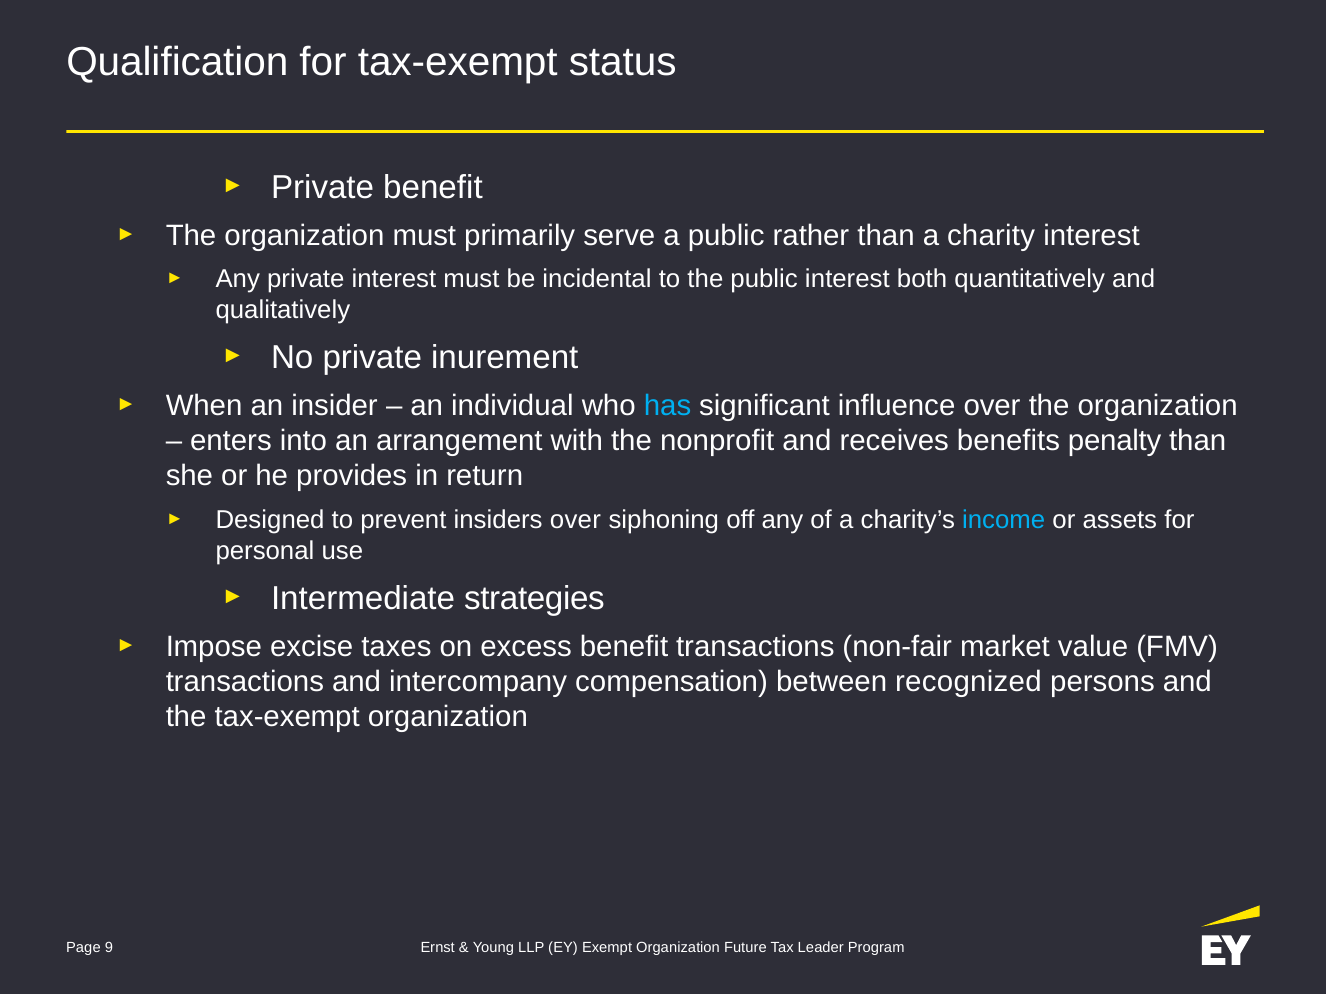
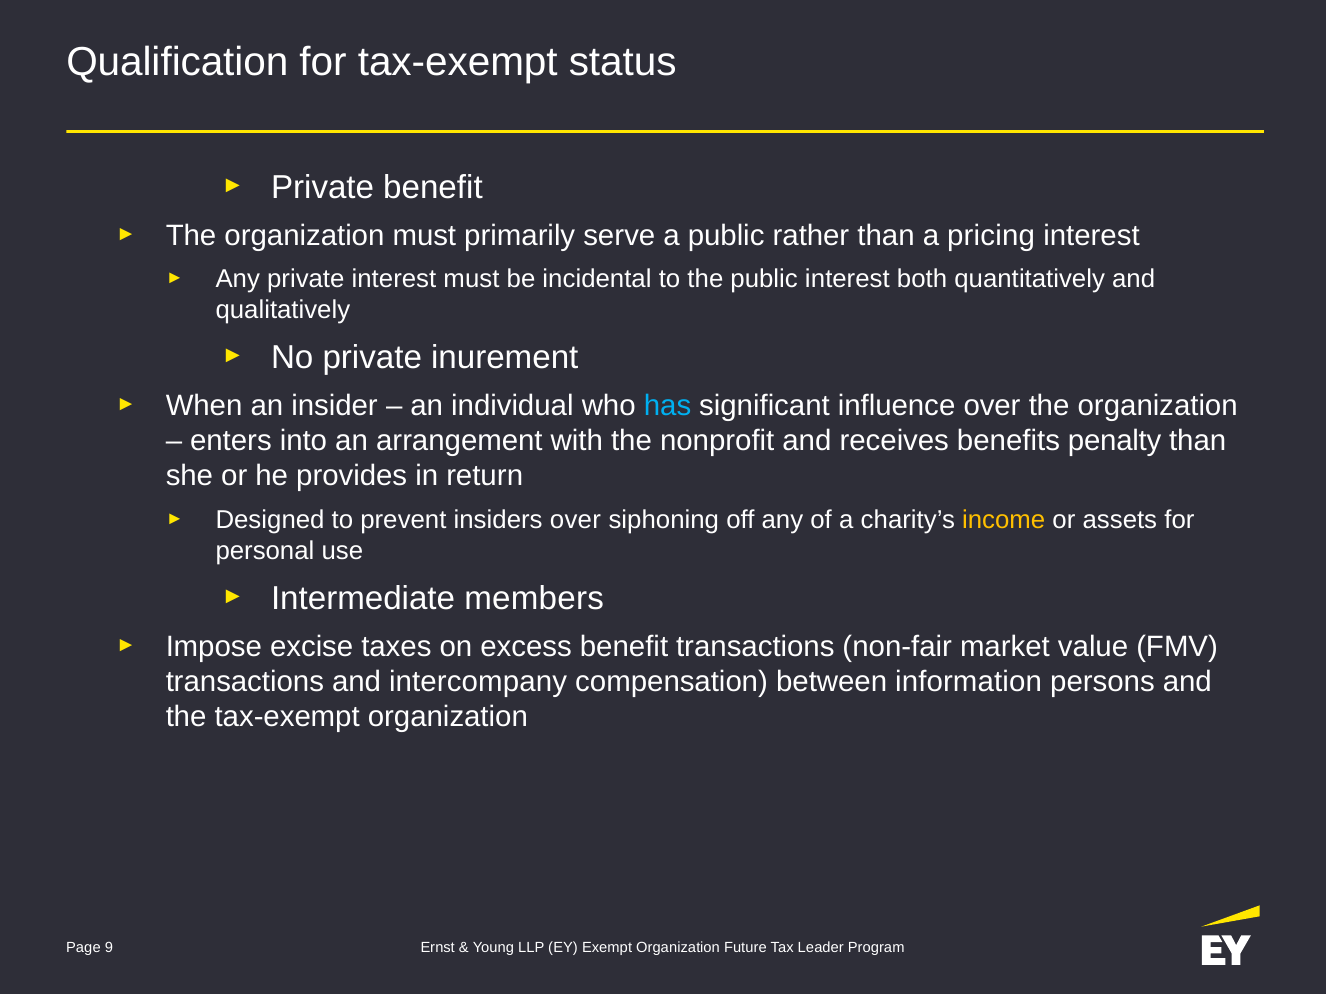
charity: charity -> pricing
income colour: light blue -> yellow
strategies: strategies -> members
recognized: recognized -> information
